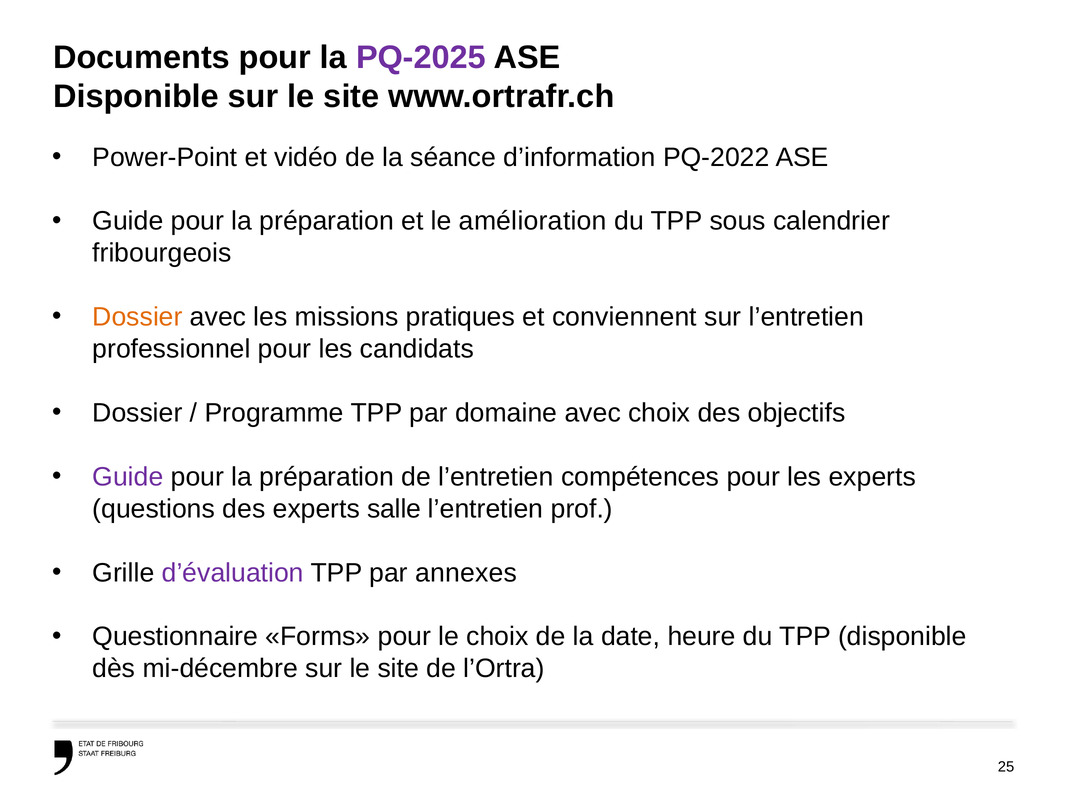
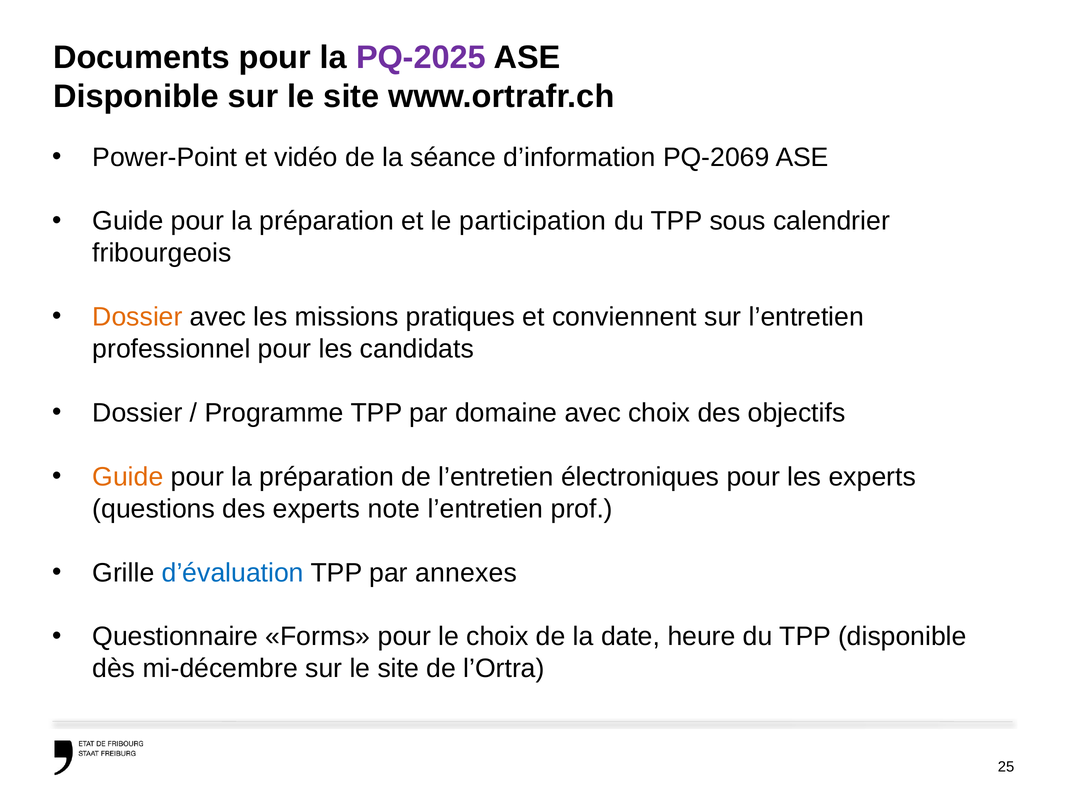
PQ-2022: PQ-2022 -> PQ-2069
amélioration: amélioration -> participation
Guide at (128, 477) colour: purple -> orange
compétences: compétences -> électroniques
salle: salle -> note
d’évaluation colour: purple -> blue
